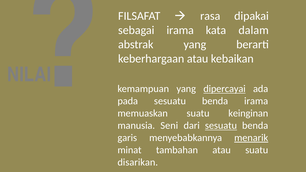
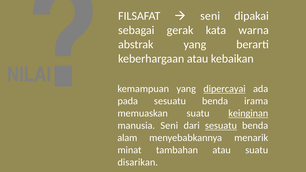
rasa at (210, 16): rasa -> seni
sebagai irama: irama -> gerak
dalam: dalam -> warna
keinginan underline: none -> present
garis: garis -> alam
menarik underline: present -> none
